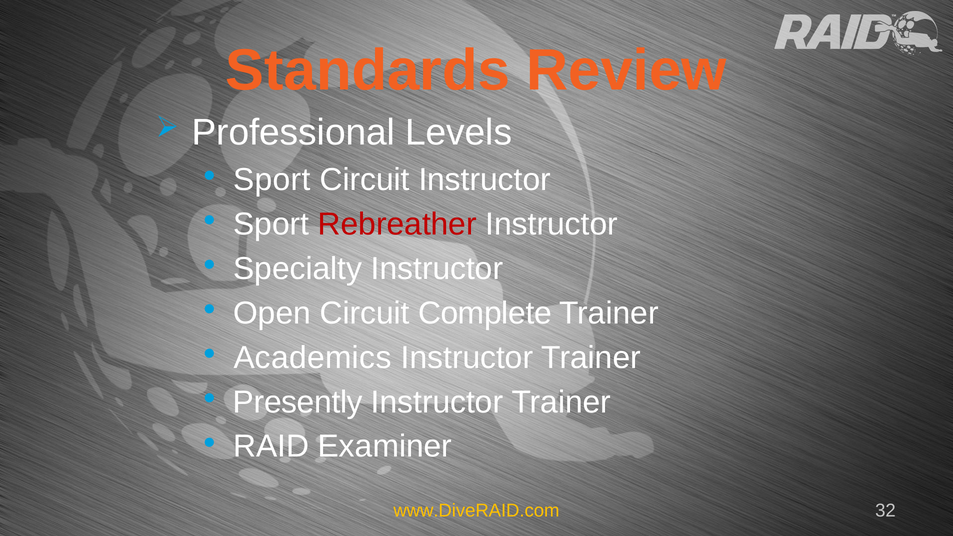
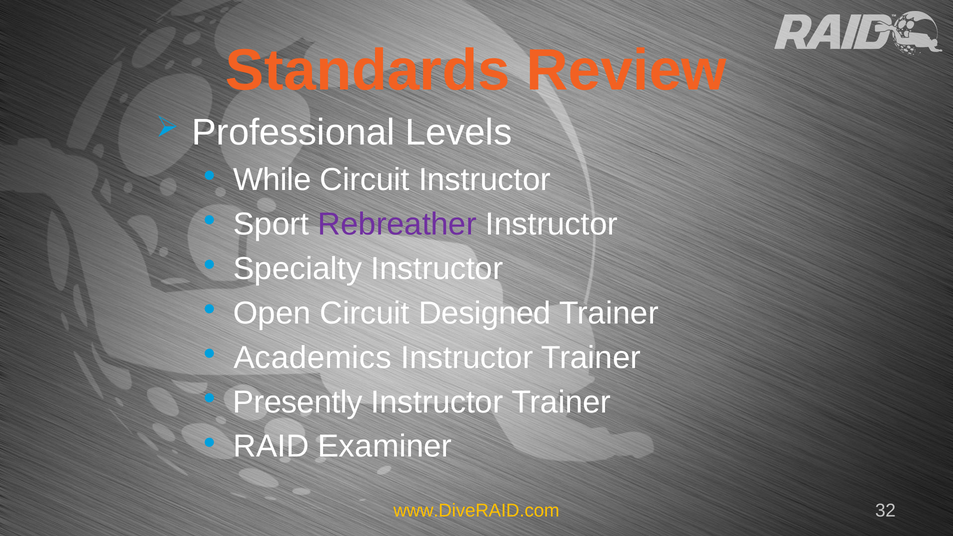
Sport at (272, 180): Sport -> While
Rebreather colour: red -> purple
Complete: Complete -> Designed
